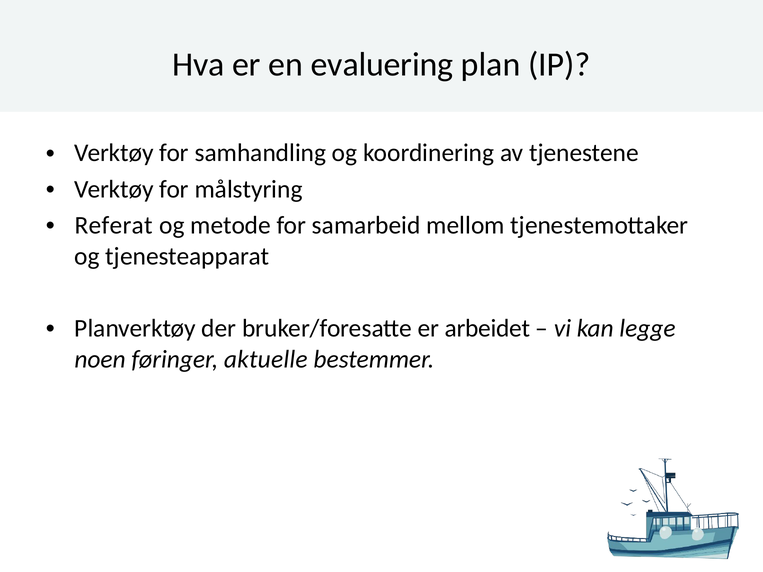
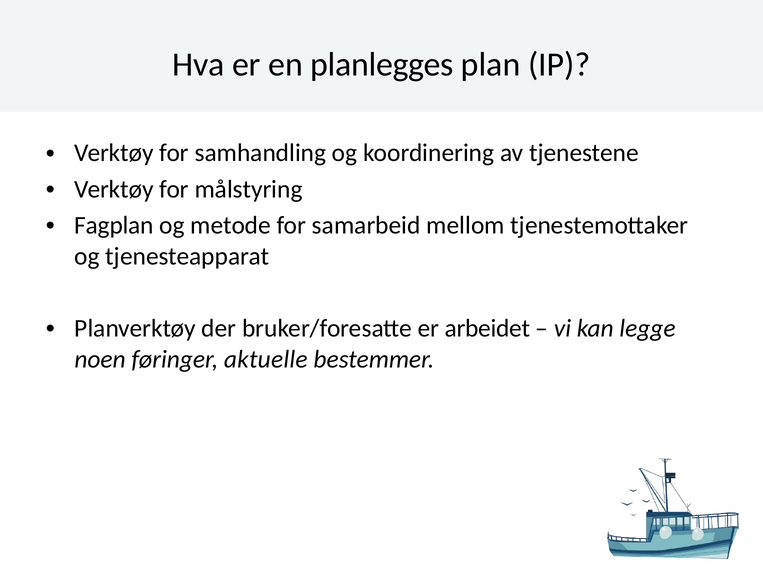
evaluering: evaluering -> planlegges
Referat: Referat -> Fagplan
